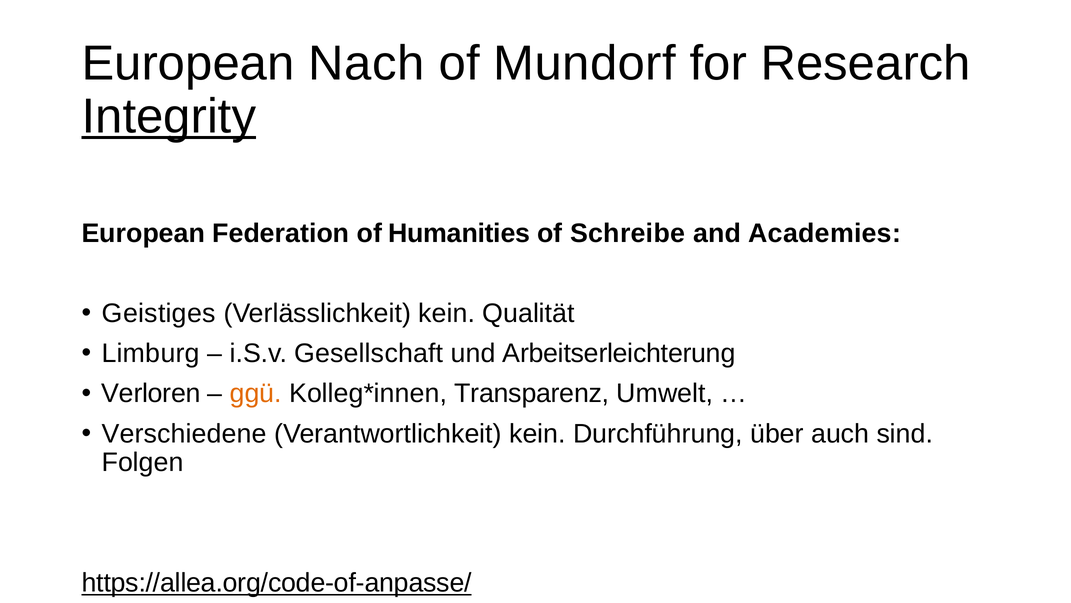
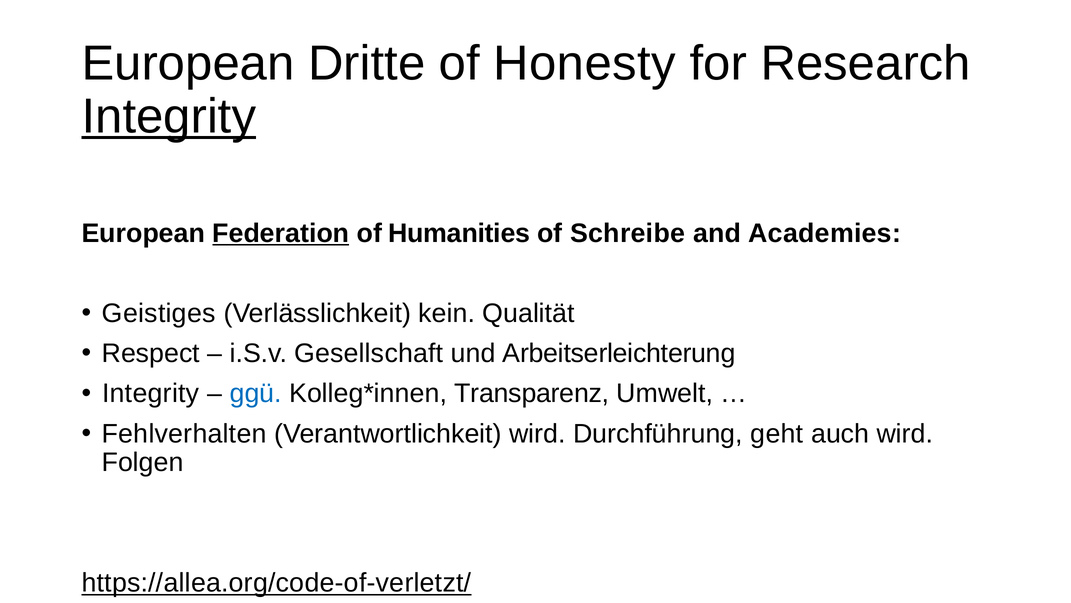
Nach: Nach -> Dritte
Mundorf: Mundorf -> Honesty
Federation underline: none -> present
Limburg: Limburg -> Respect
Verloren at (151, 393): Verloren -> Integrity
ggü colour: orange -> blue
Verschiedene: Verschiedene -> Fehlverhalten
Verantwortlichkeit kein: kein -> wird
über: über -> geht
auch sind: sind -> wird
https://allea.org/code-of-anpasse/: https://allea.org/code-of-anpasse/ -> https://allea.org/code-of-verletzt/
